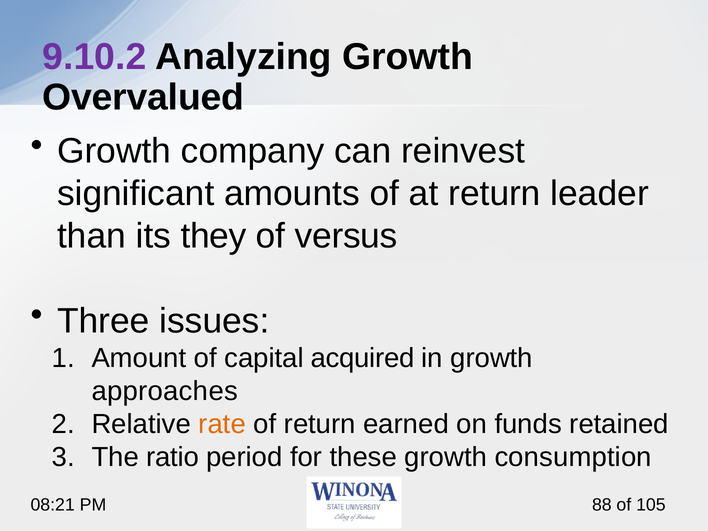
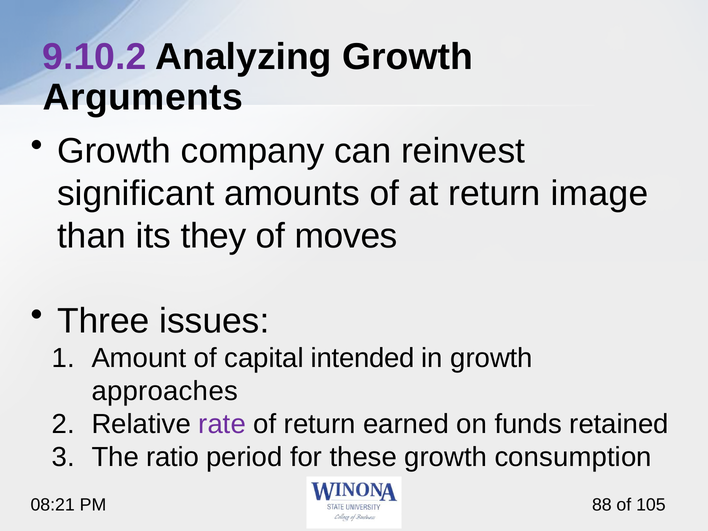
Overvalued: Overvalued -> Arguments
leader: leader -> image
versus: versus -> moves
acquired: acquired -> intended
rate colour: orange -> purple
